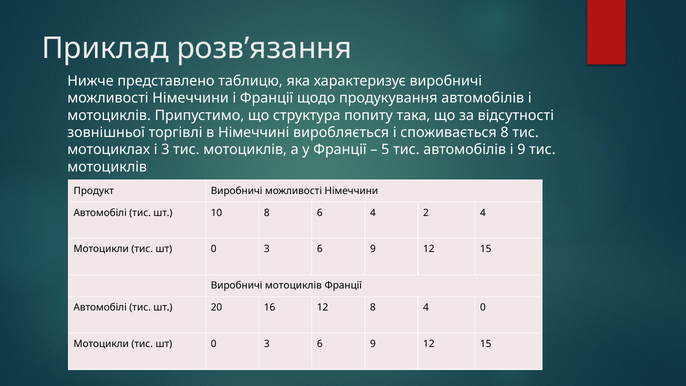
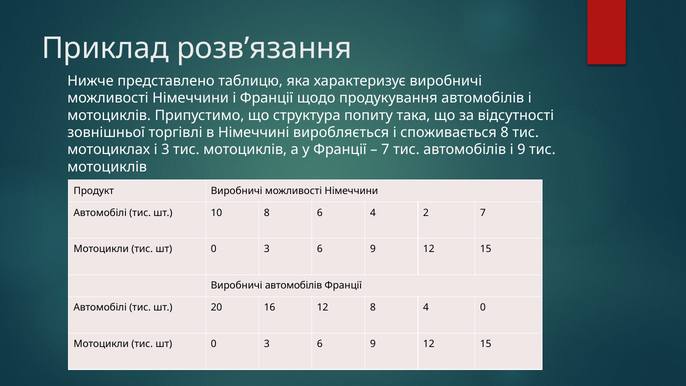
5 at (385, 150): 5 -> 7
2 4: 4 -> 7
Виробничі мотоциклів: мотоциклів -> автомобілів
